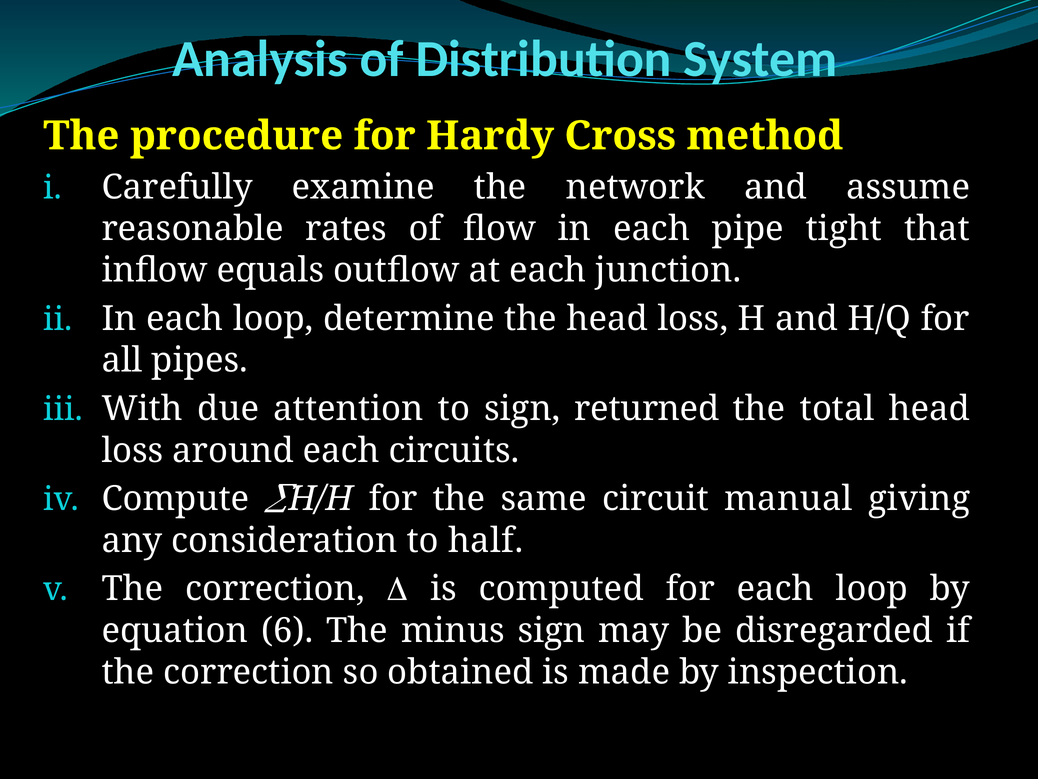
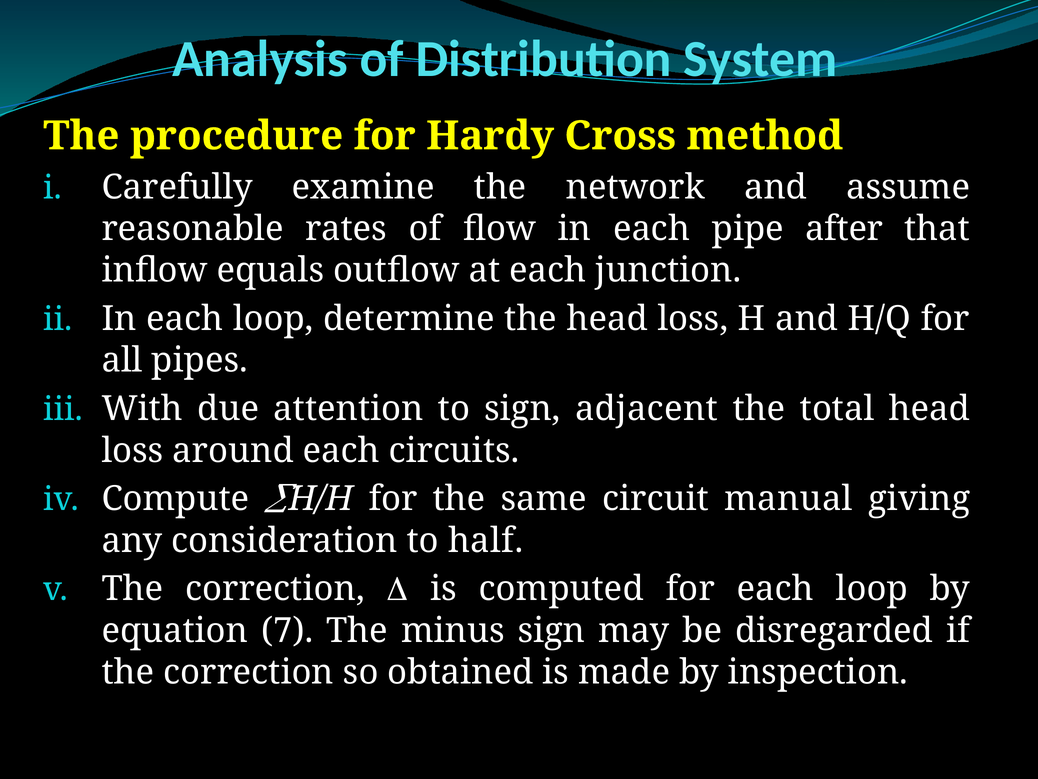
tight: tight -> after
returned: returned -> adjacent
6: 6 -> 7
